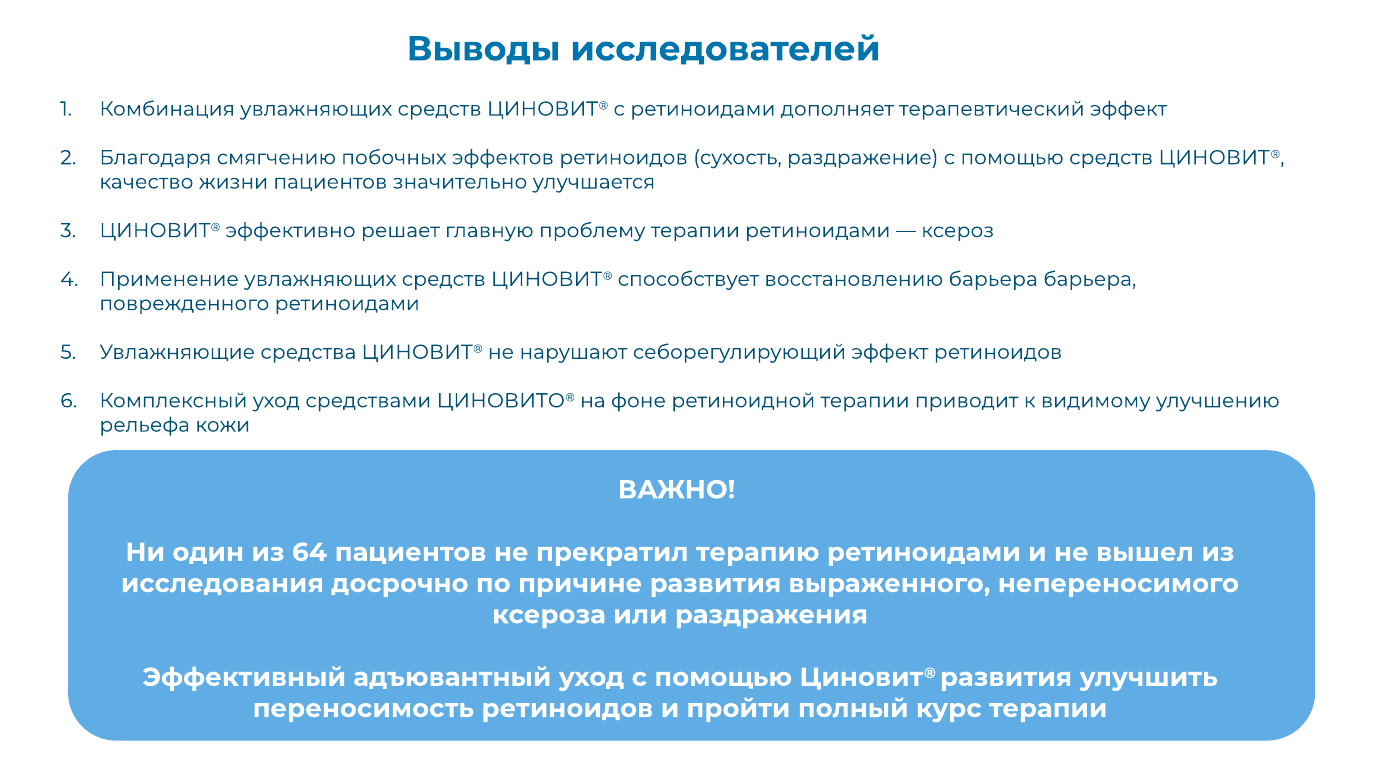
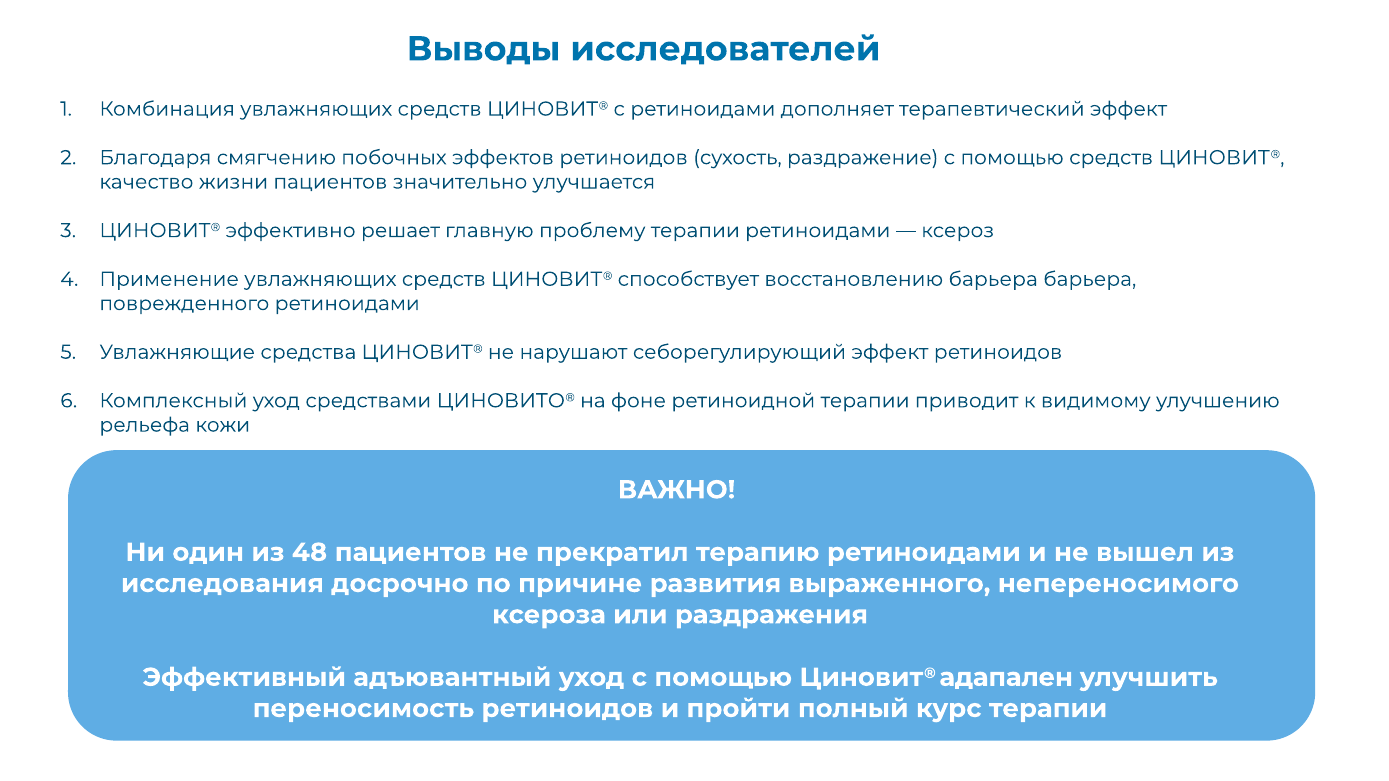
64: 64 -> 48
Циновит® развития: развития -> адапален
